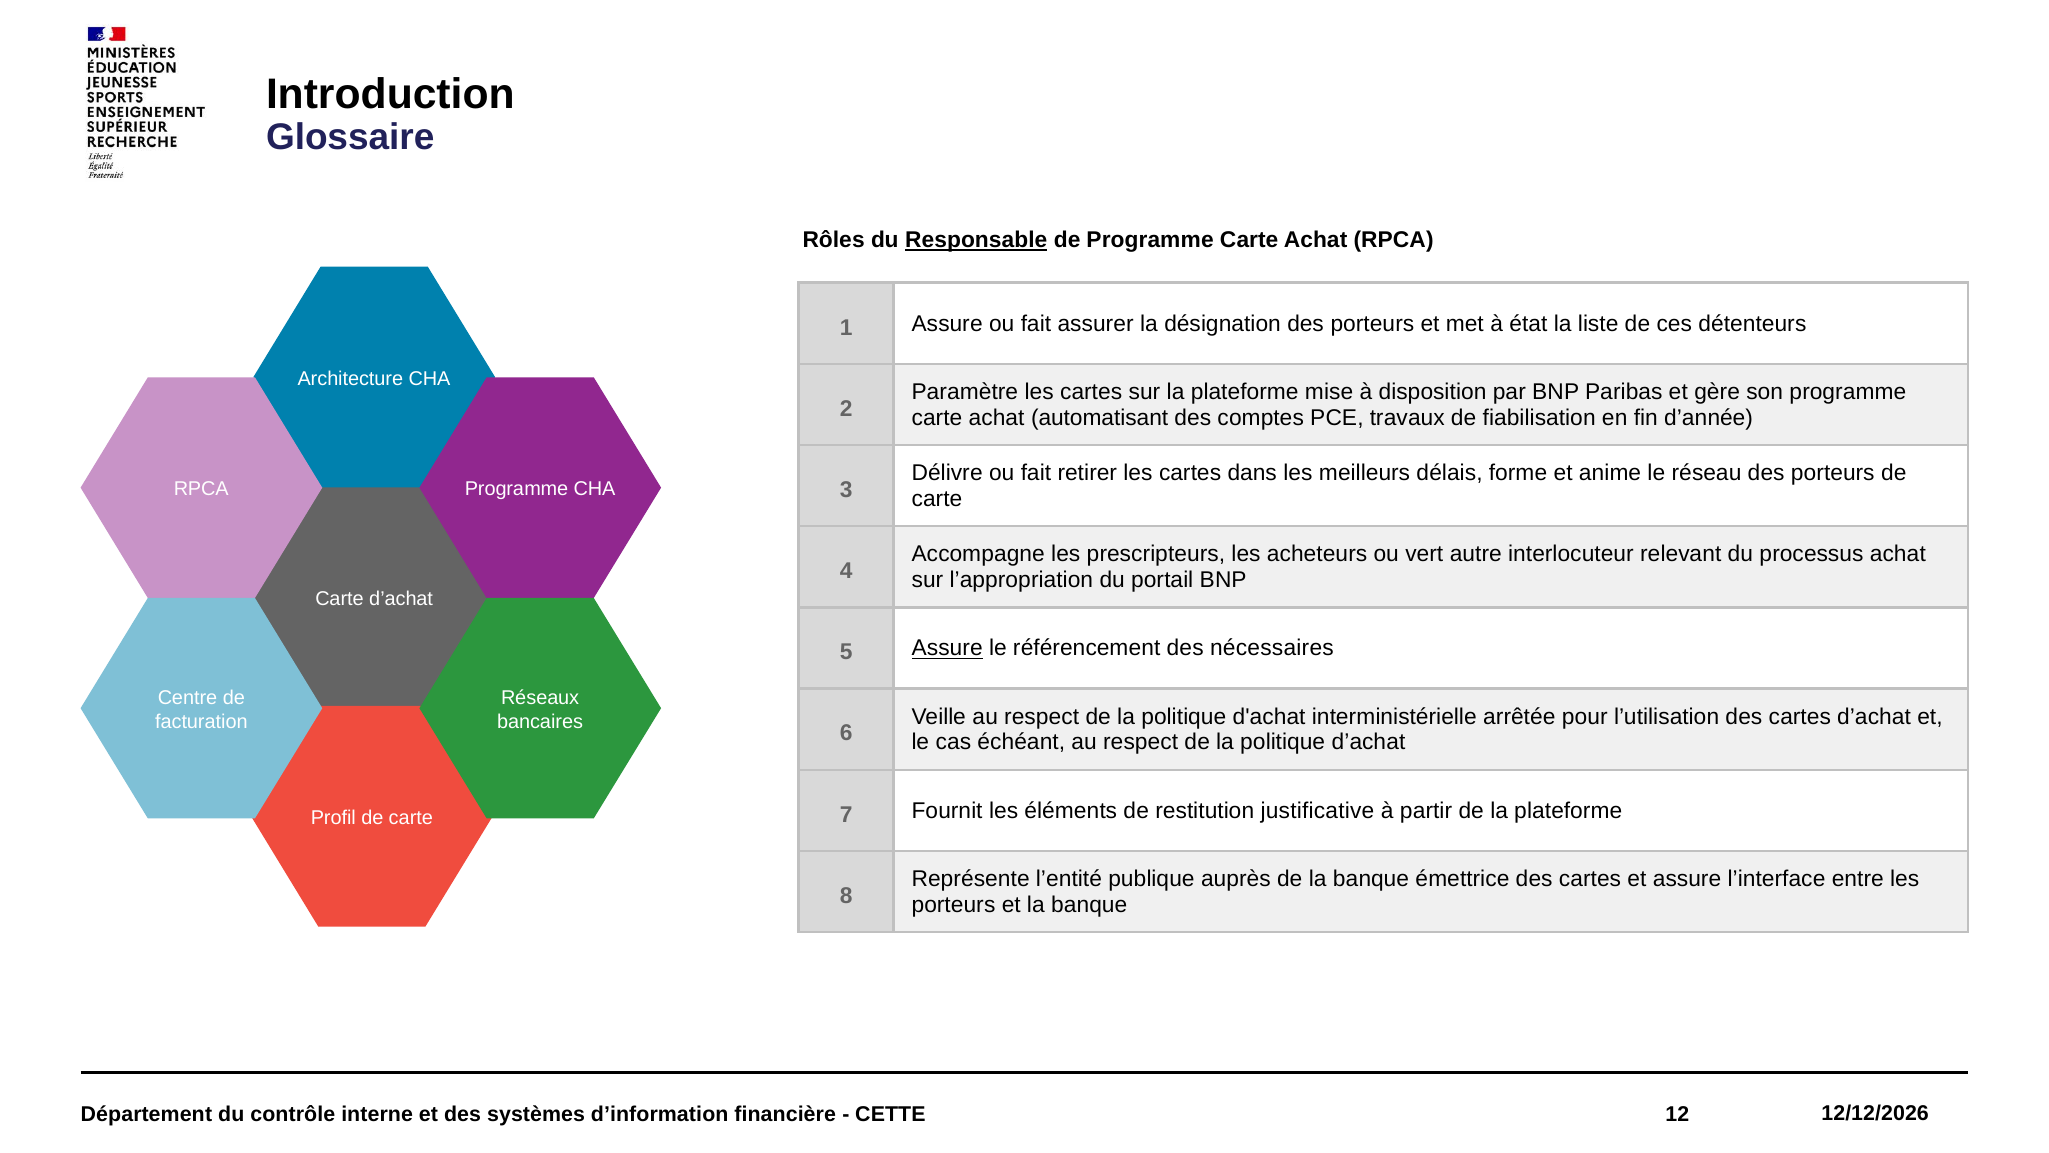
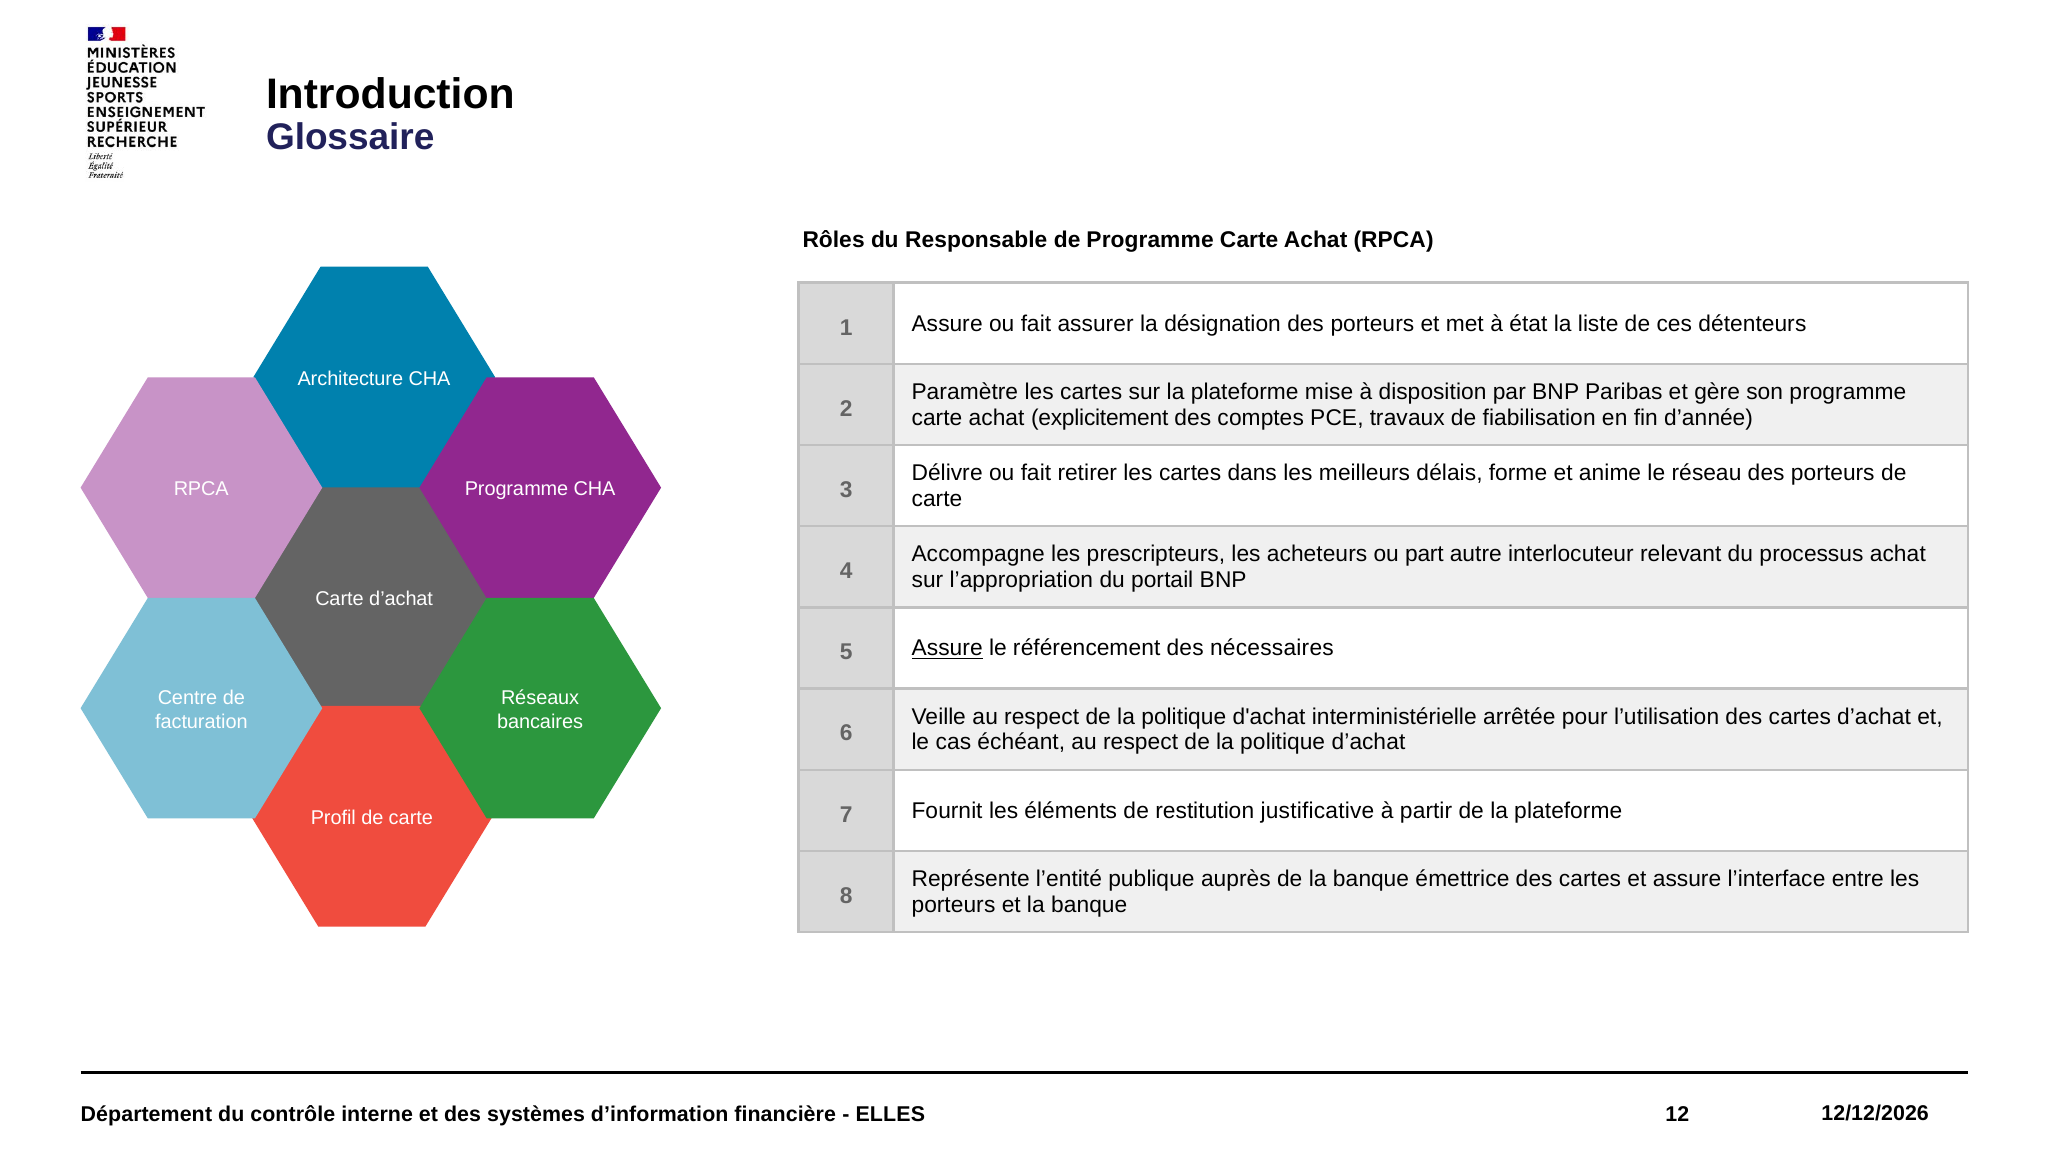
Responsable underline: present -> none
automatisant: automatisant -> explicitement
vert: vert -> part
CETTE: CETTE -> ELLES
